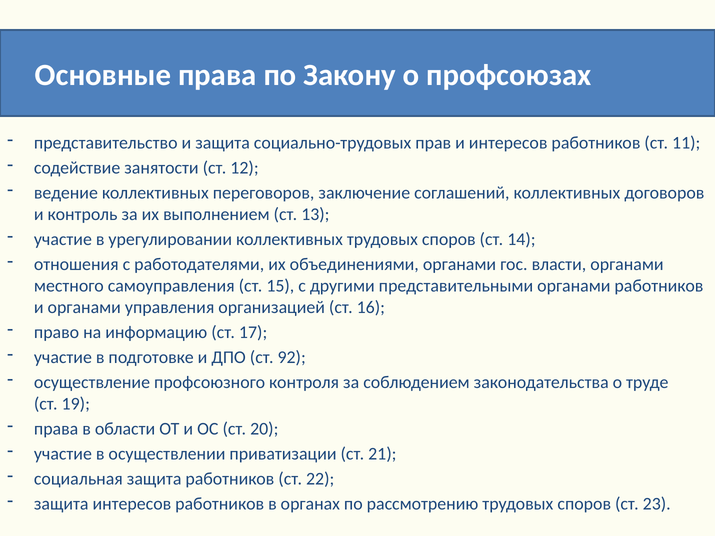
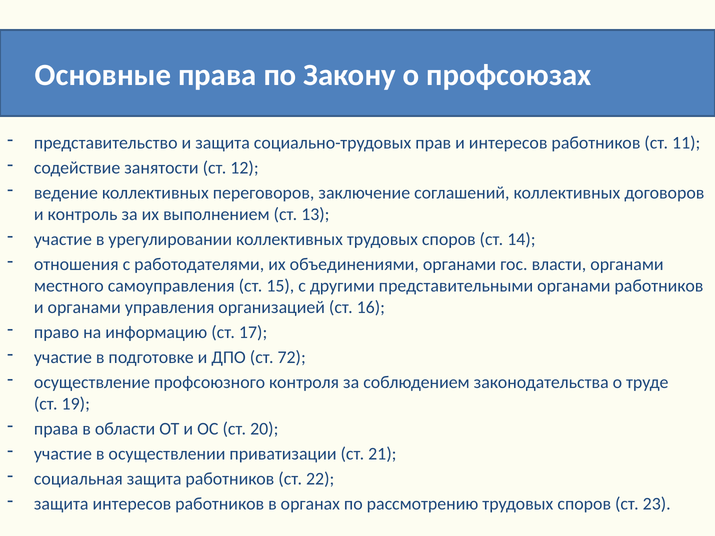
92: 92 -> 72
